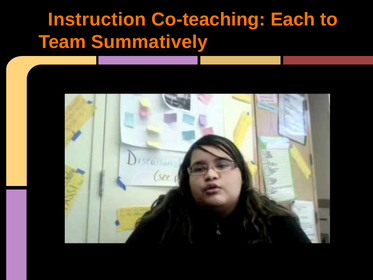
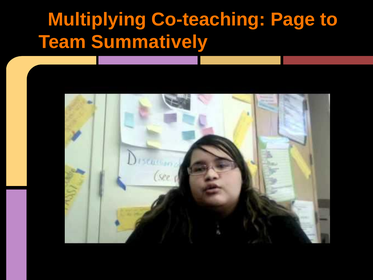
Instruction: Instruction -> Multiplying
Each: Each -> Page
